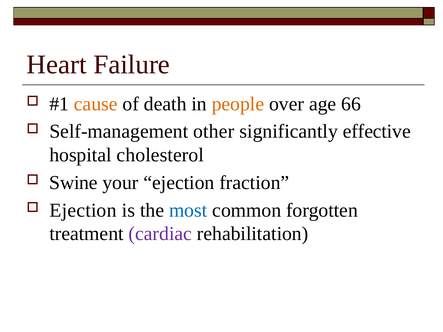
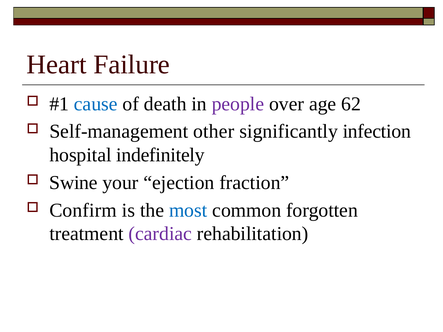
cause colour: orange -> blue
people colour: orange -> purple
66: 66 -> 62
effective: effective -> infection
cholesterol: cholesterol -> indefinitely
Ejection at (83, 210): Ejection -> Confirm
